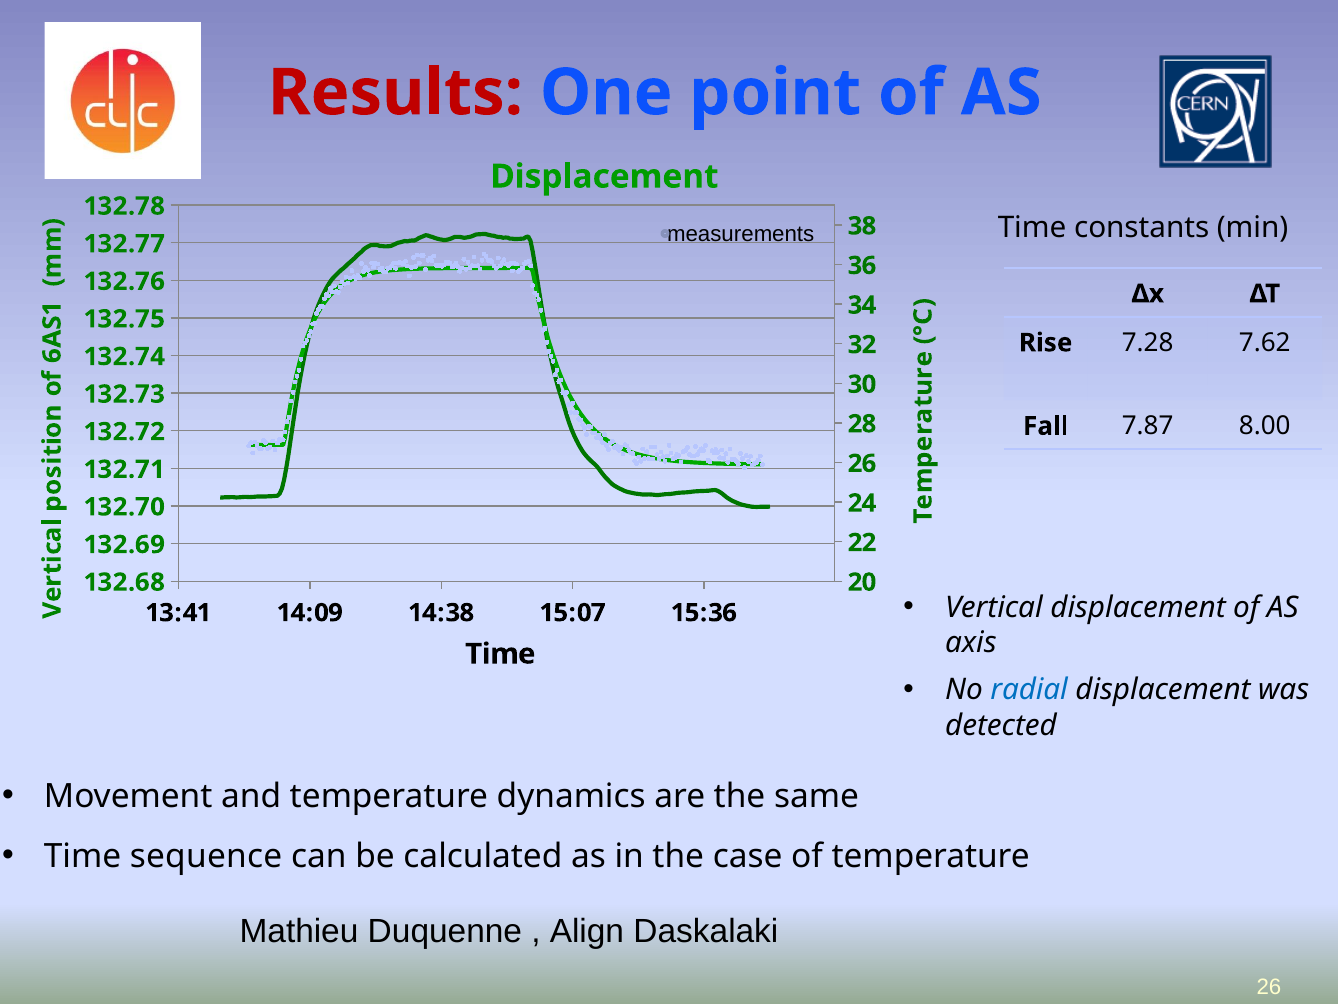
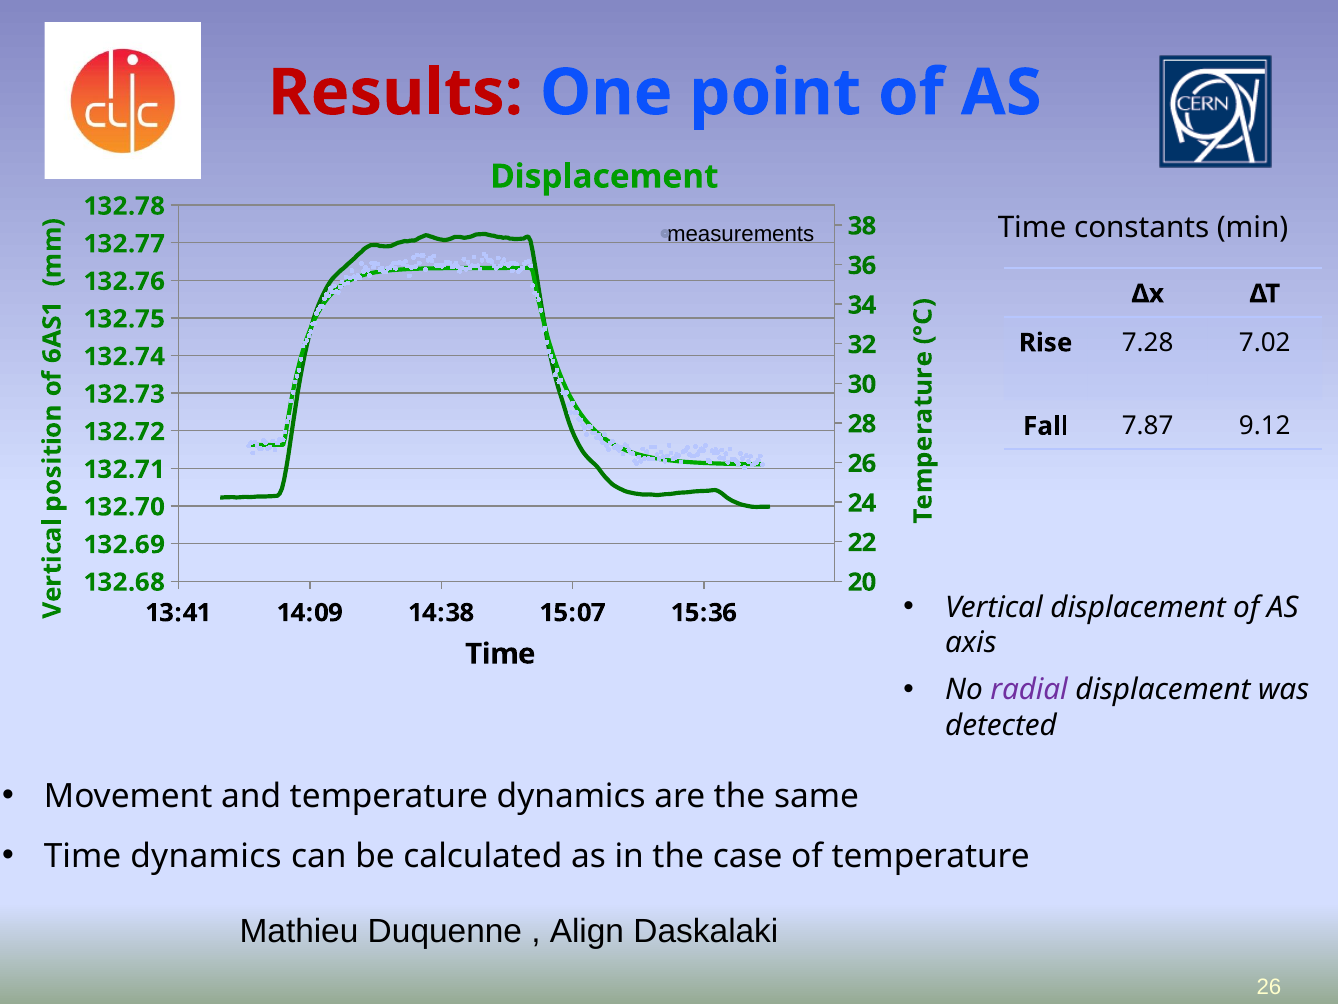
7.62: 7.62 -> 7.02
8.00: 8.00 -> 9.12
radial colour: blue -> purple
Time sequence: sequence -> dynamics
